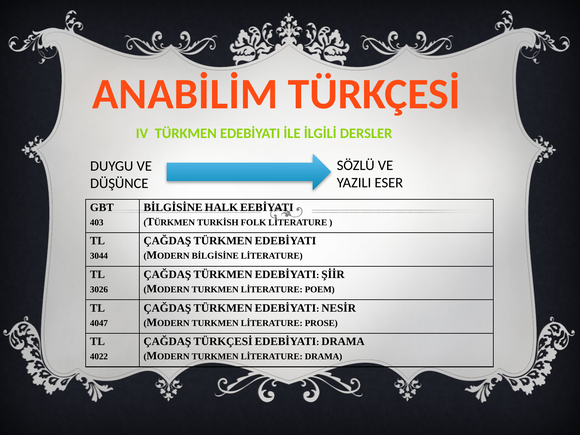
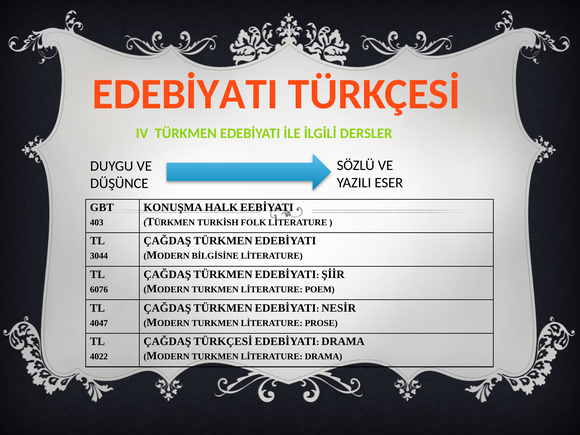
ANABİLİM at (185, 94): ANABİLİM -> EDEBİYATI
BİLGİSİNE at (173, 207): BİLGİSİNE -> KONUŞMA
3026: 3026 -> 6076
